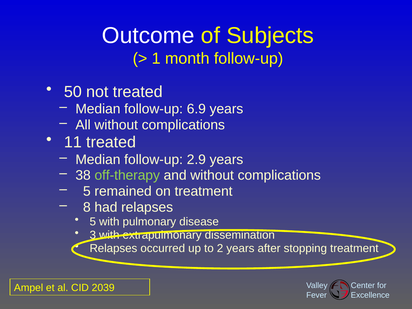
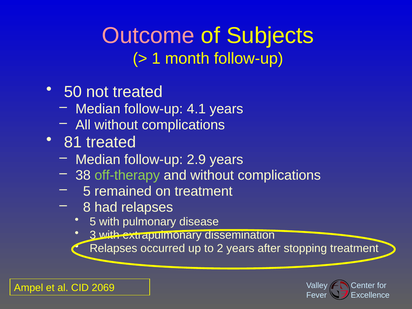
Outcome colour: white -> pink
6.9: 6.9 -> 4.1
11: 11 -> 81
2039: 2039 -> 2069
